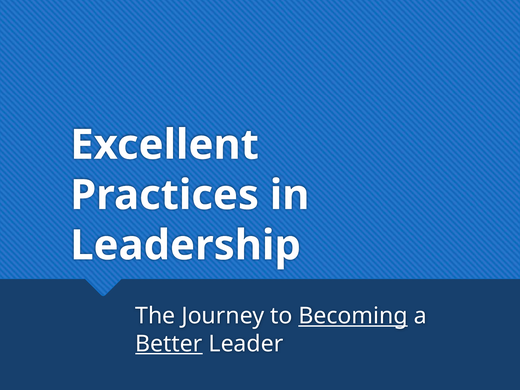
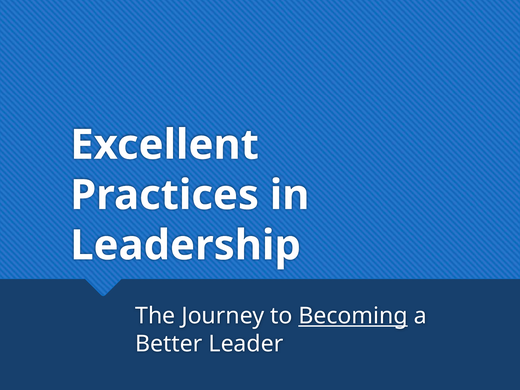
Better underline: present -> none
